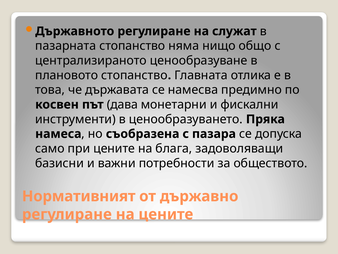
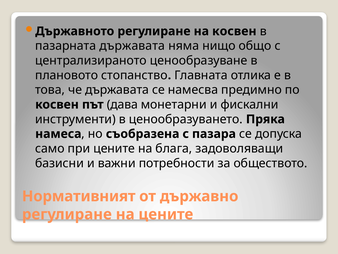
на служат: служат -> косвен
пазарната стопанство: стопанство -> държавата
